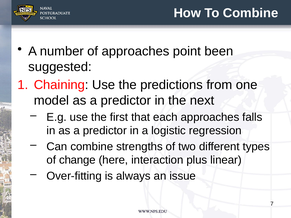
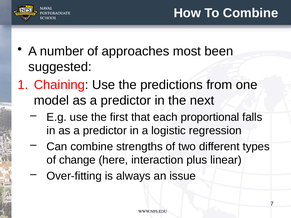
point: point -> most
each approaches: approaches -> proportional
